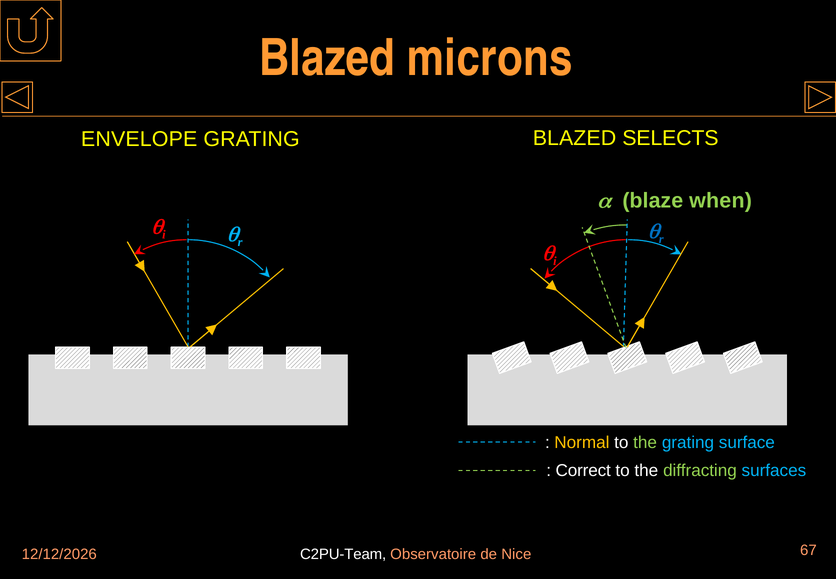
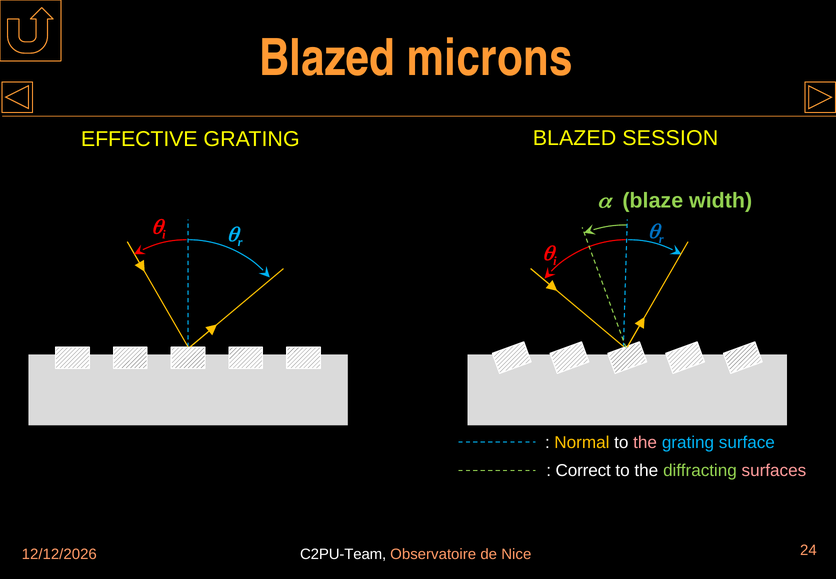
ENVELOPE: ENVELOPE -> EFFECTIVE
SELECTS: SELECTS -> SESSION
when: when -> width
the at (645, 443) colour: light green -> pink
surfaces colour: light blue -> pink
67: 67 -> 24
